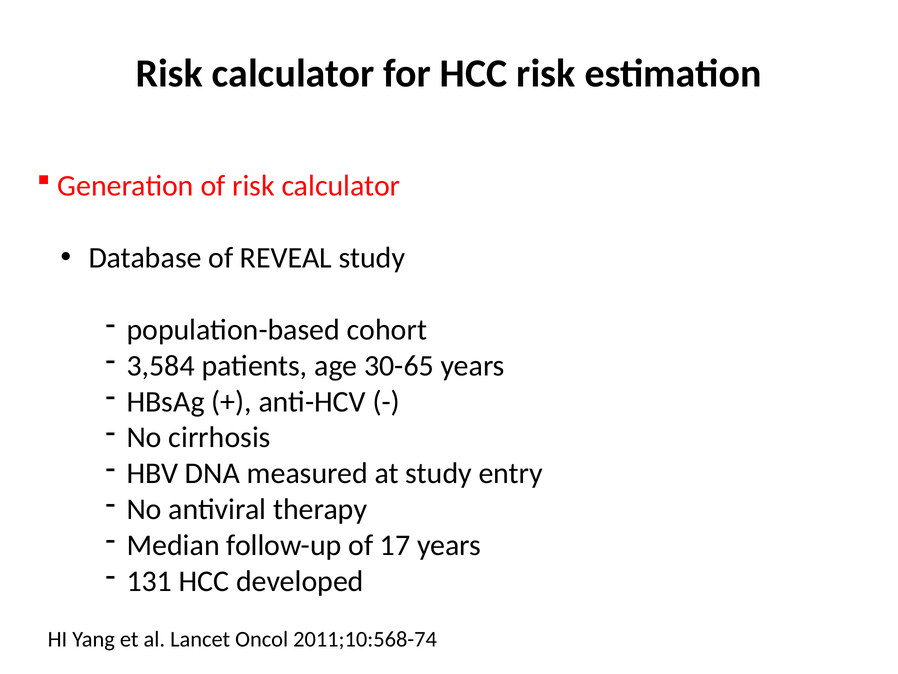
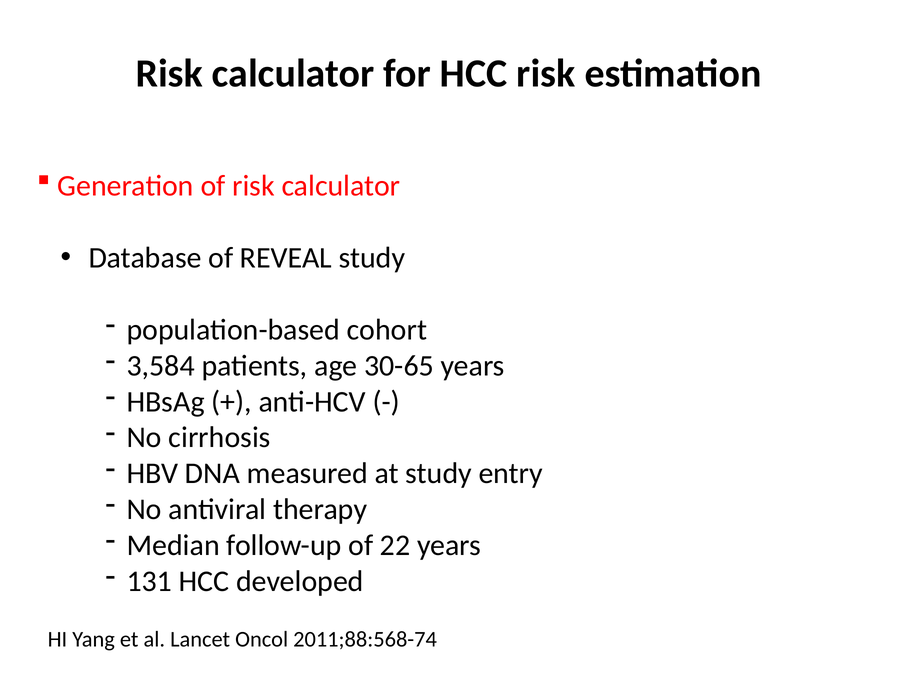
17: 17 -> 22
2011;10:568-74: 2011;10:568-74 -> 2011;88:568-74
